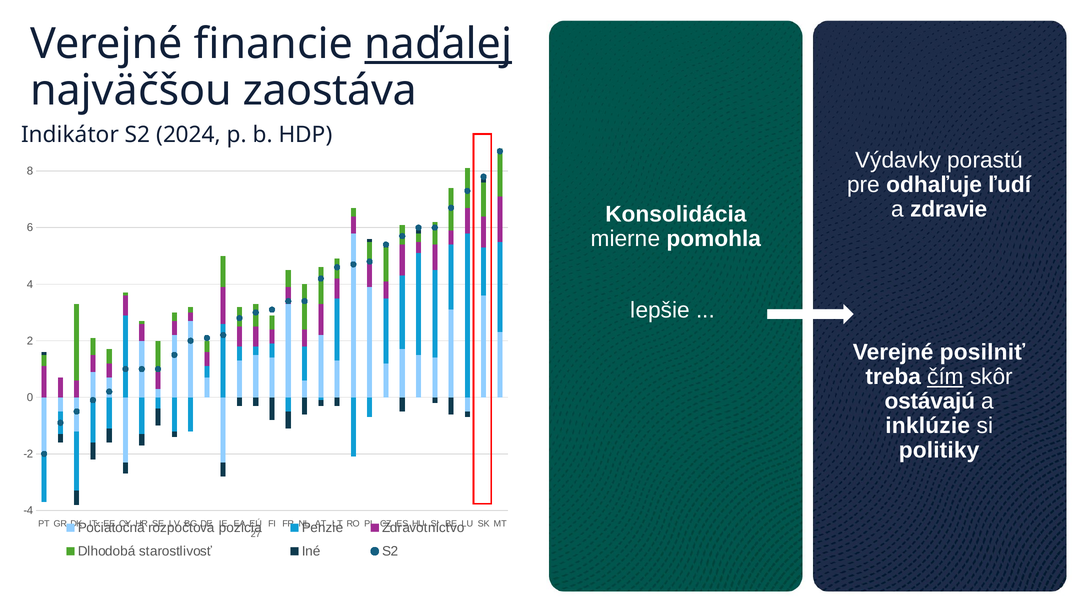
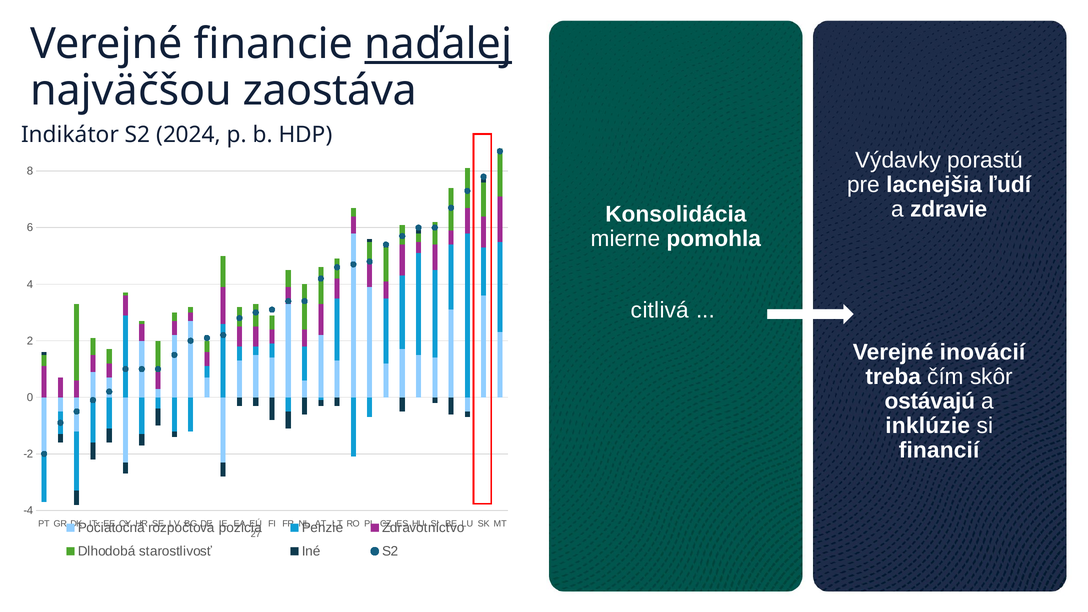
odhaľuje: odhaľuje -> lacnejšia
lepšie: lepšie -> citlivá
posilniť: posilniť -> inovácií
čím underline: present -> none
politiky: politiky -> financií
